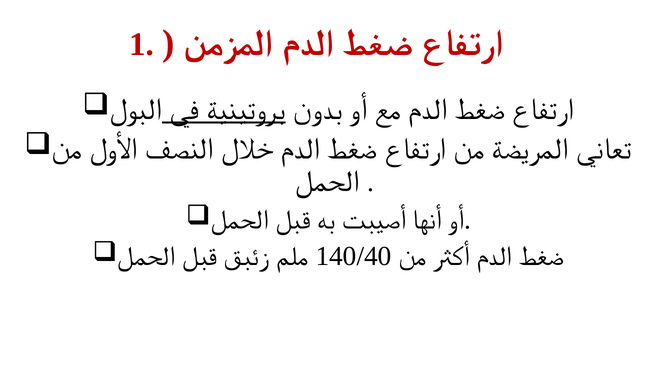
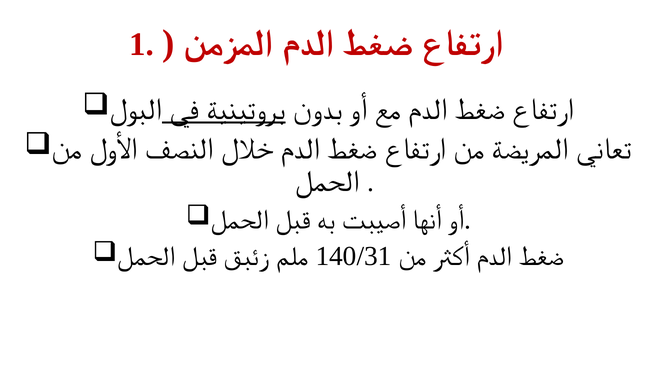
140/40: 140/40 -> 140/31
